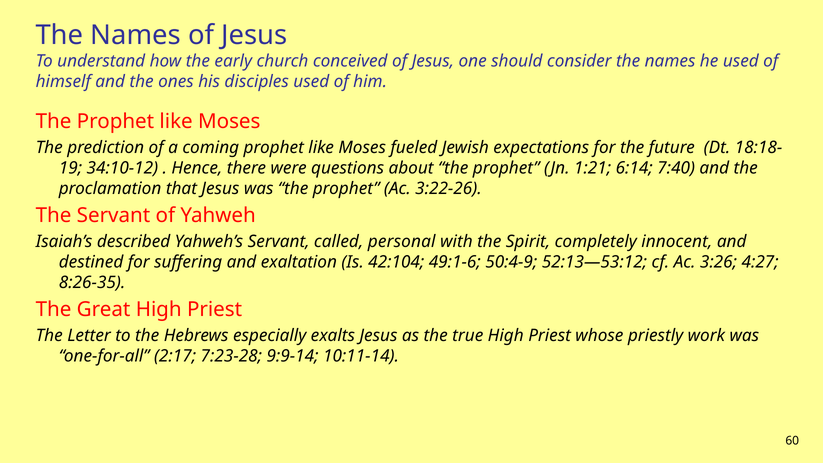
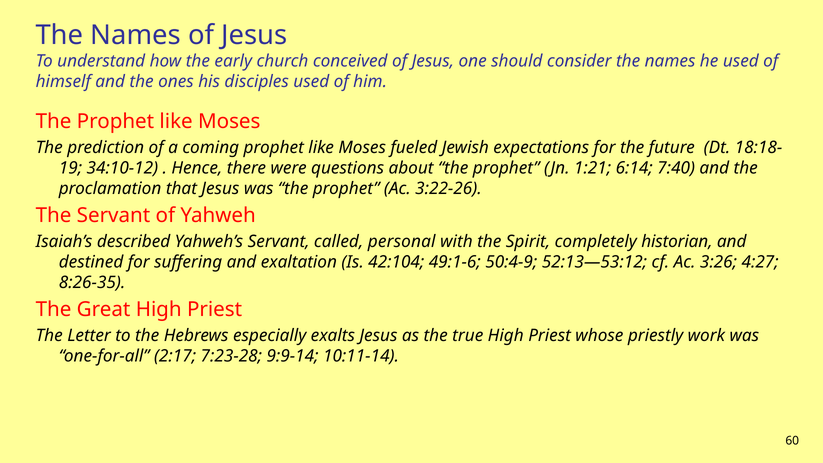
innocent: innocent -> historian
